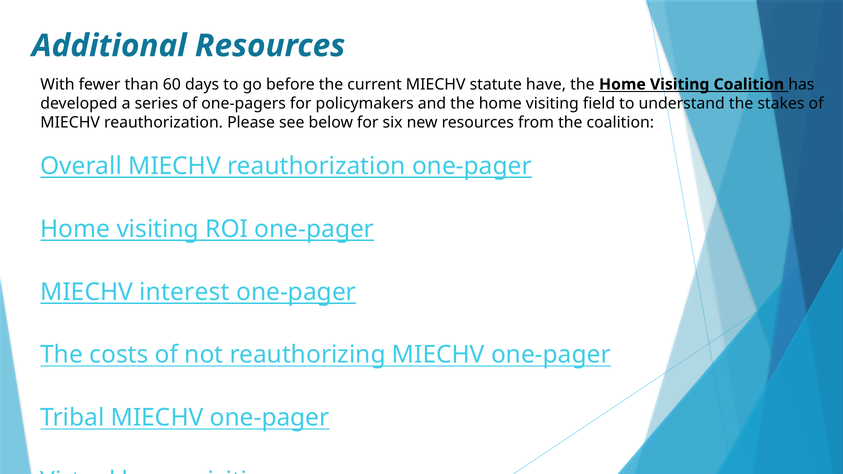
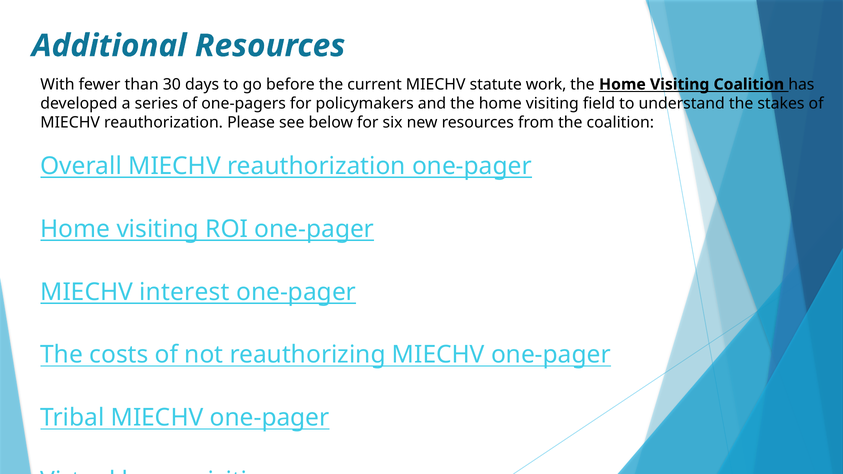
60: 60 -> 30
have: have -> work
